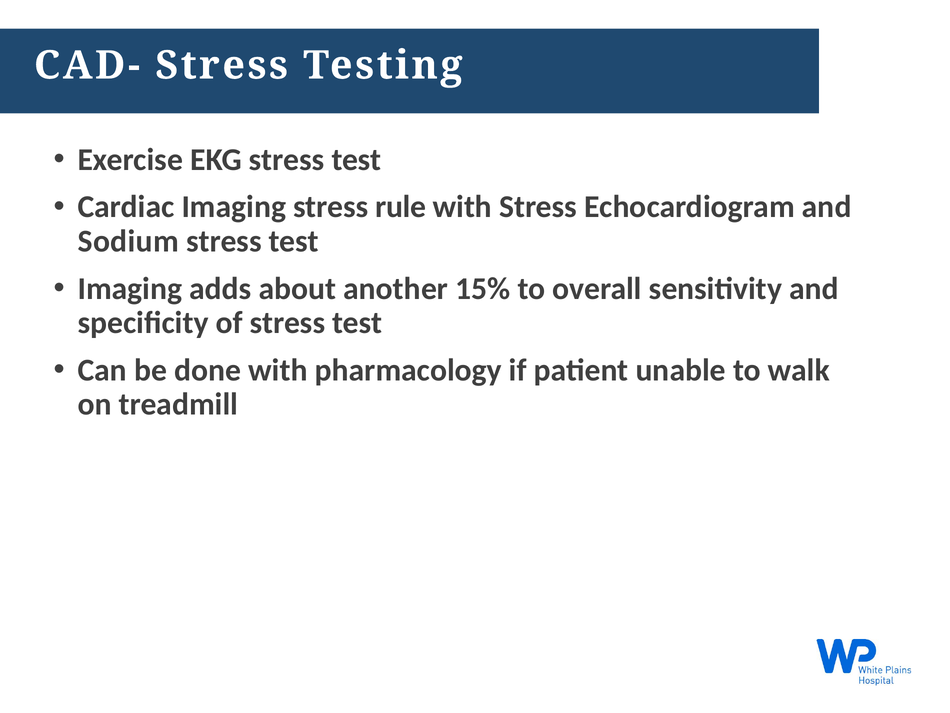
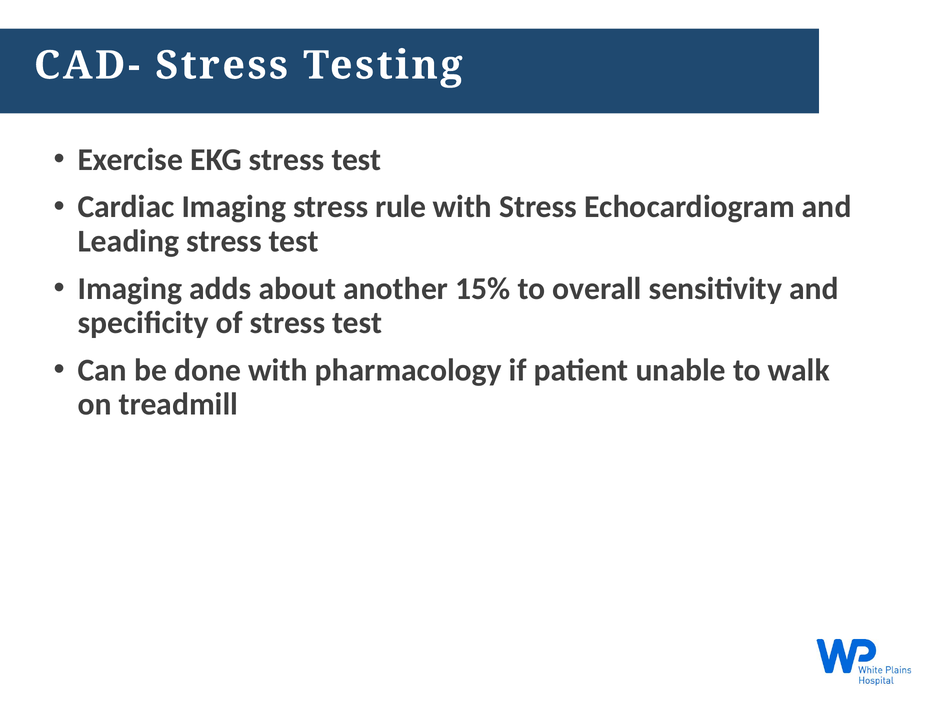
Sodium: Sodium -> Leading
